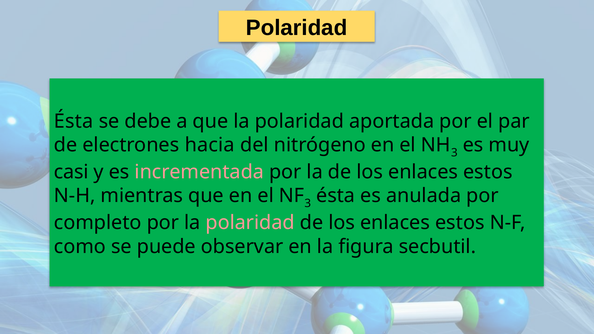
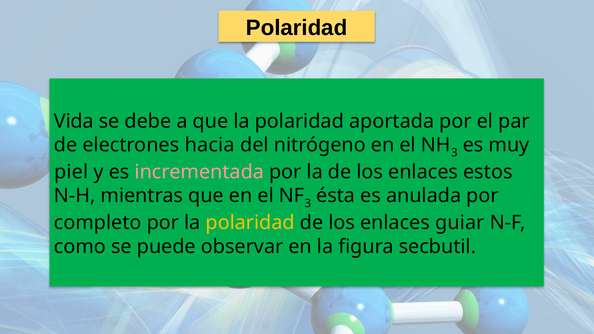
Ésta at (74, 121): Ésta -> Vida
casi: casi -> piel
polaridad at (250, 223) colour: pink -> yellow
estos at (460, 223): estos -> guiar
